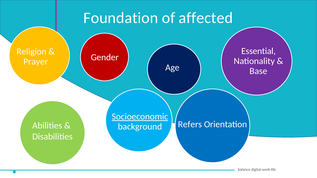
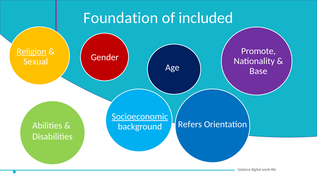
affected: affected -> included
Essential: Essential -> Promote
Religion underline: none -> present
Prayer: Prayer -> Sexual
